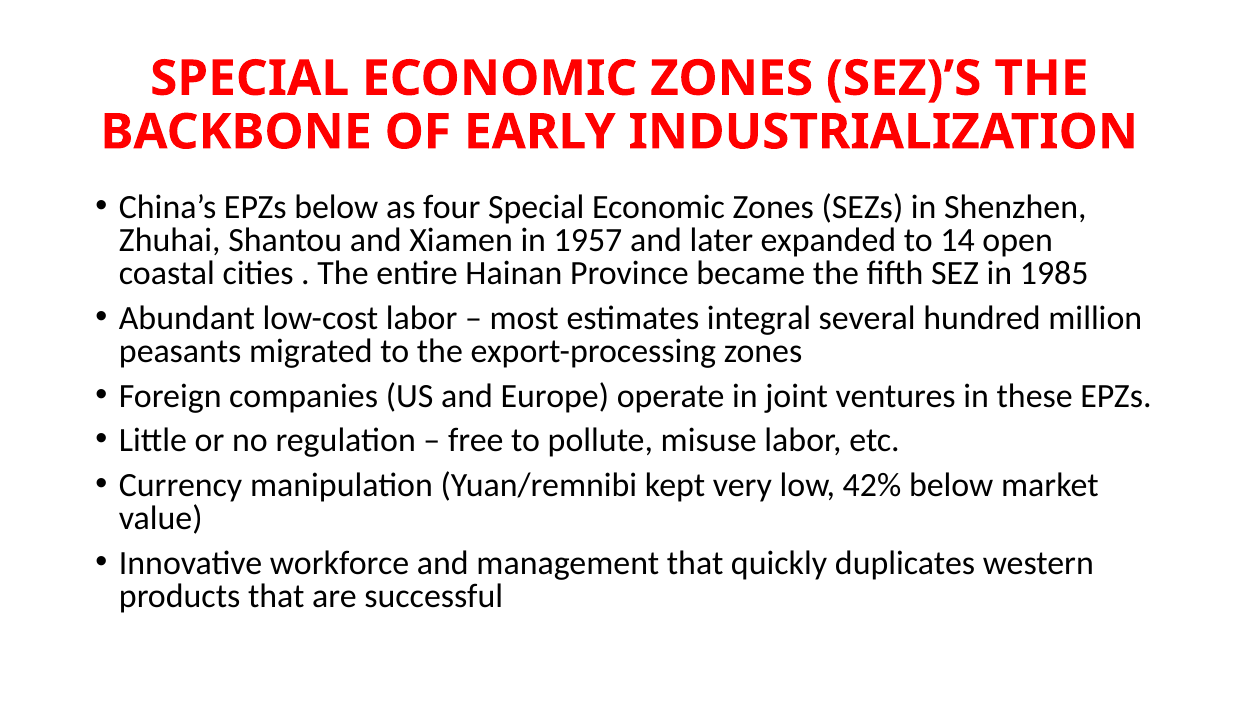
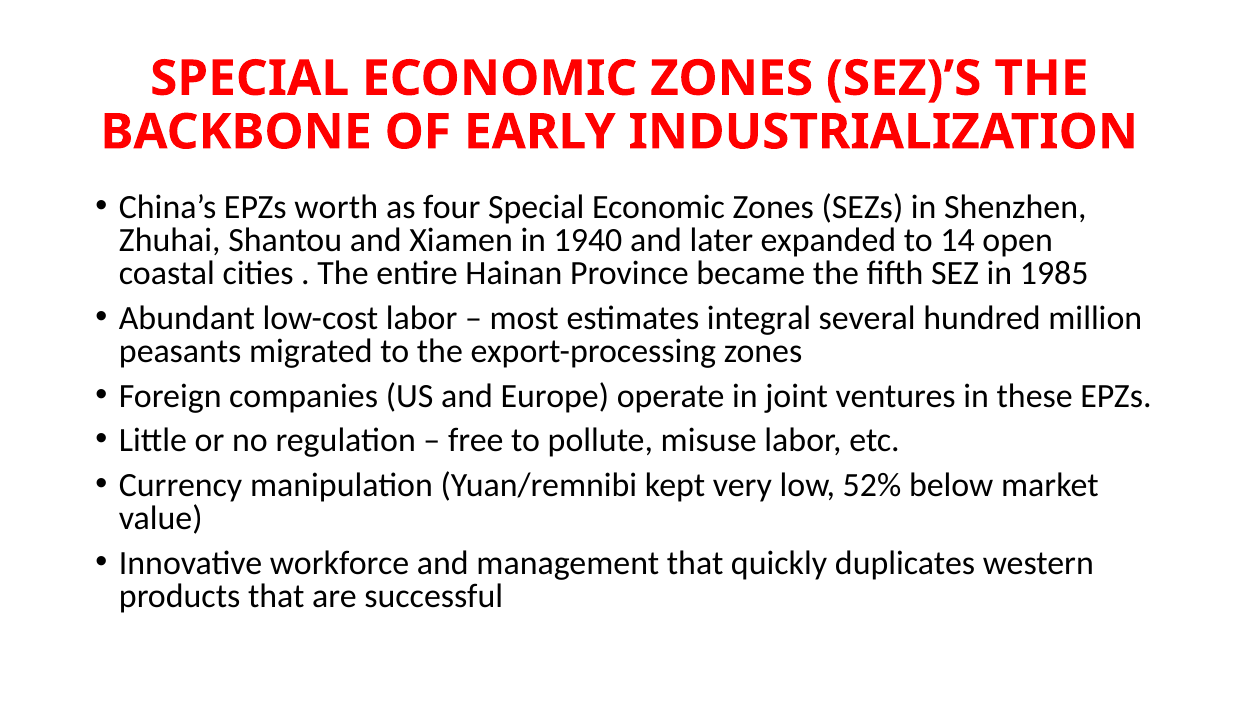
EPZs below: below -> worth
1957: 1957 -> 1940
42%: 42% -> 52%
